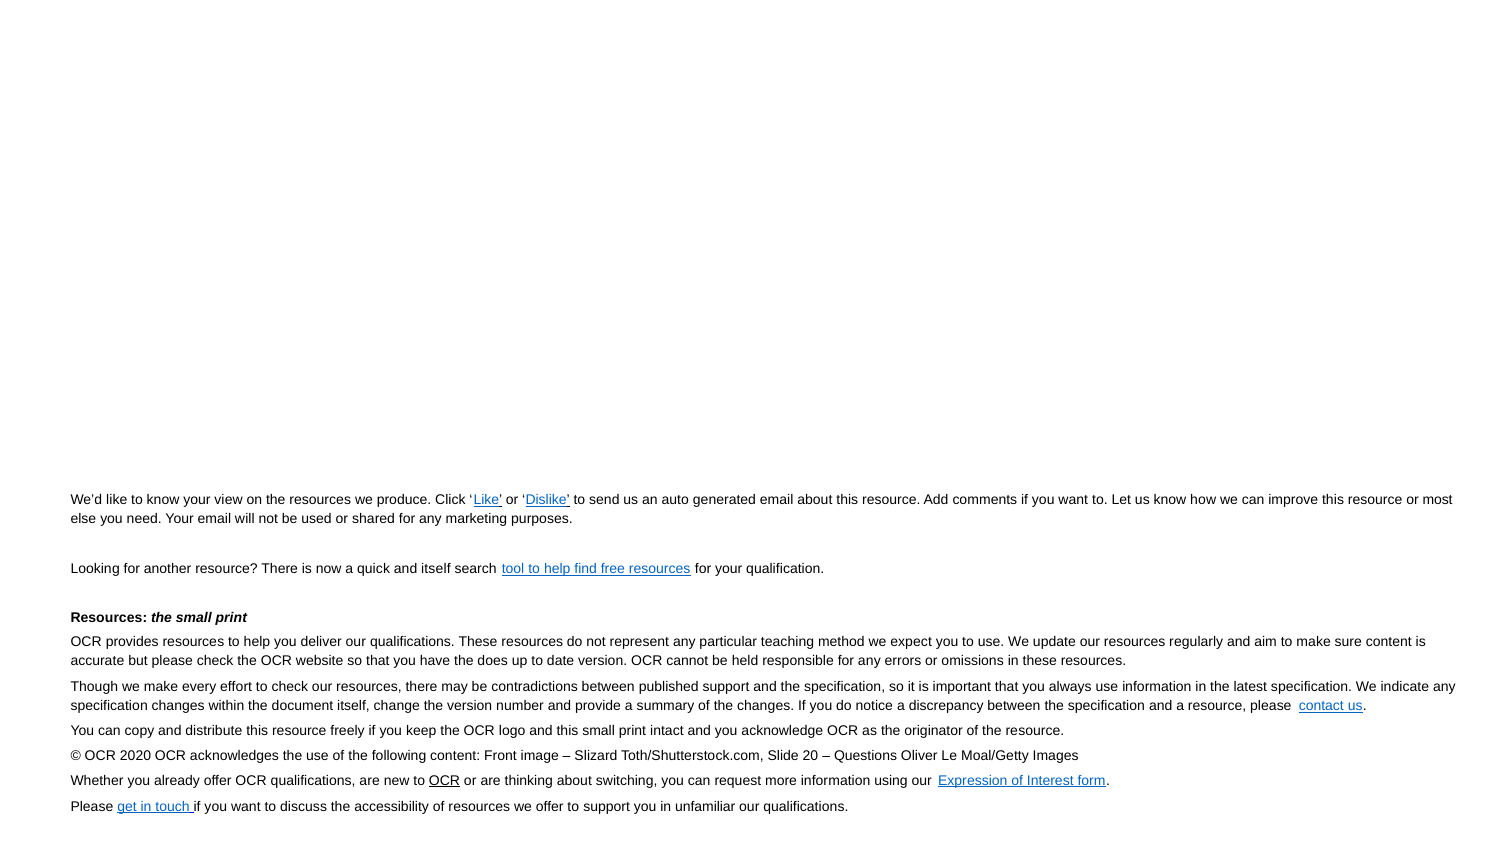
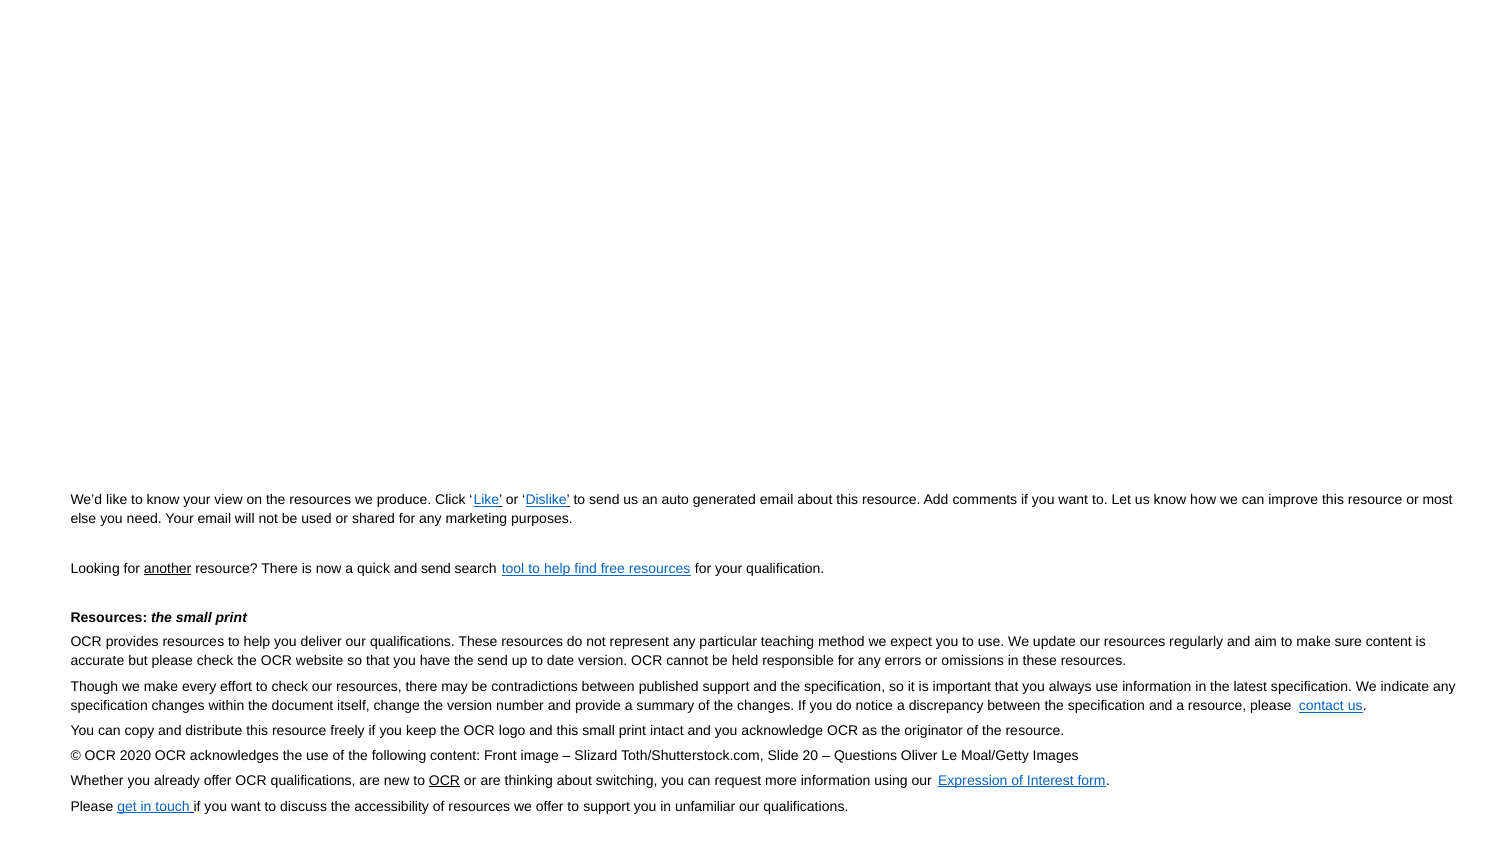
another underline: none -> present
and itself: itself -> send
the does: does -> send
